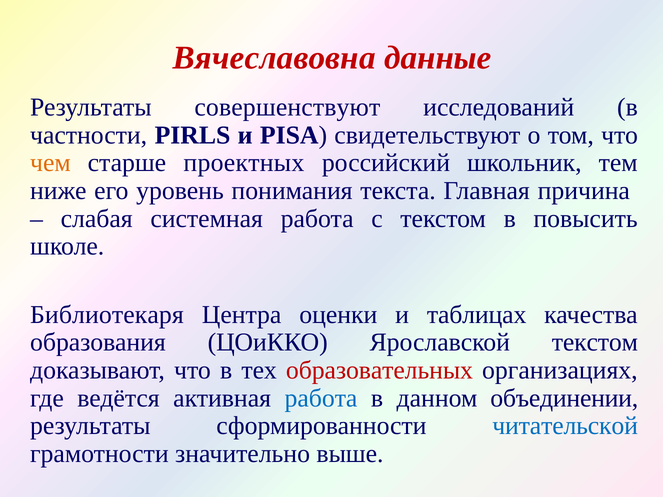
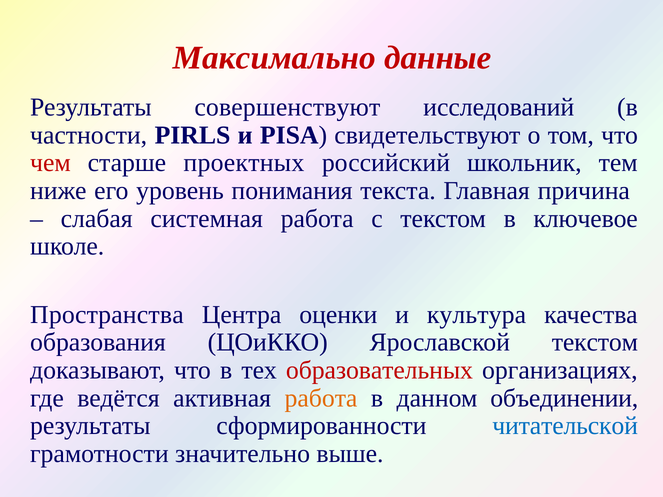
Вячеславовна: Вячеславовна -> Максимально
чем colour: orange -> red
повысить: повысить -> ключевое
Библиотекаря: Библиотекаря -> Пространства
таблицах: таблицах -> культура
работа at (321, 398) colour: blue -> orange
